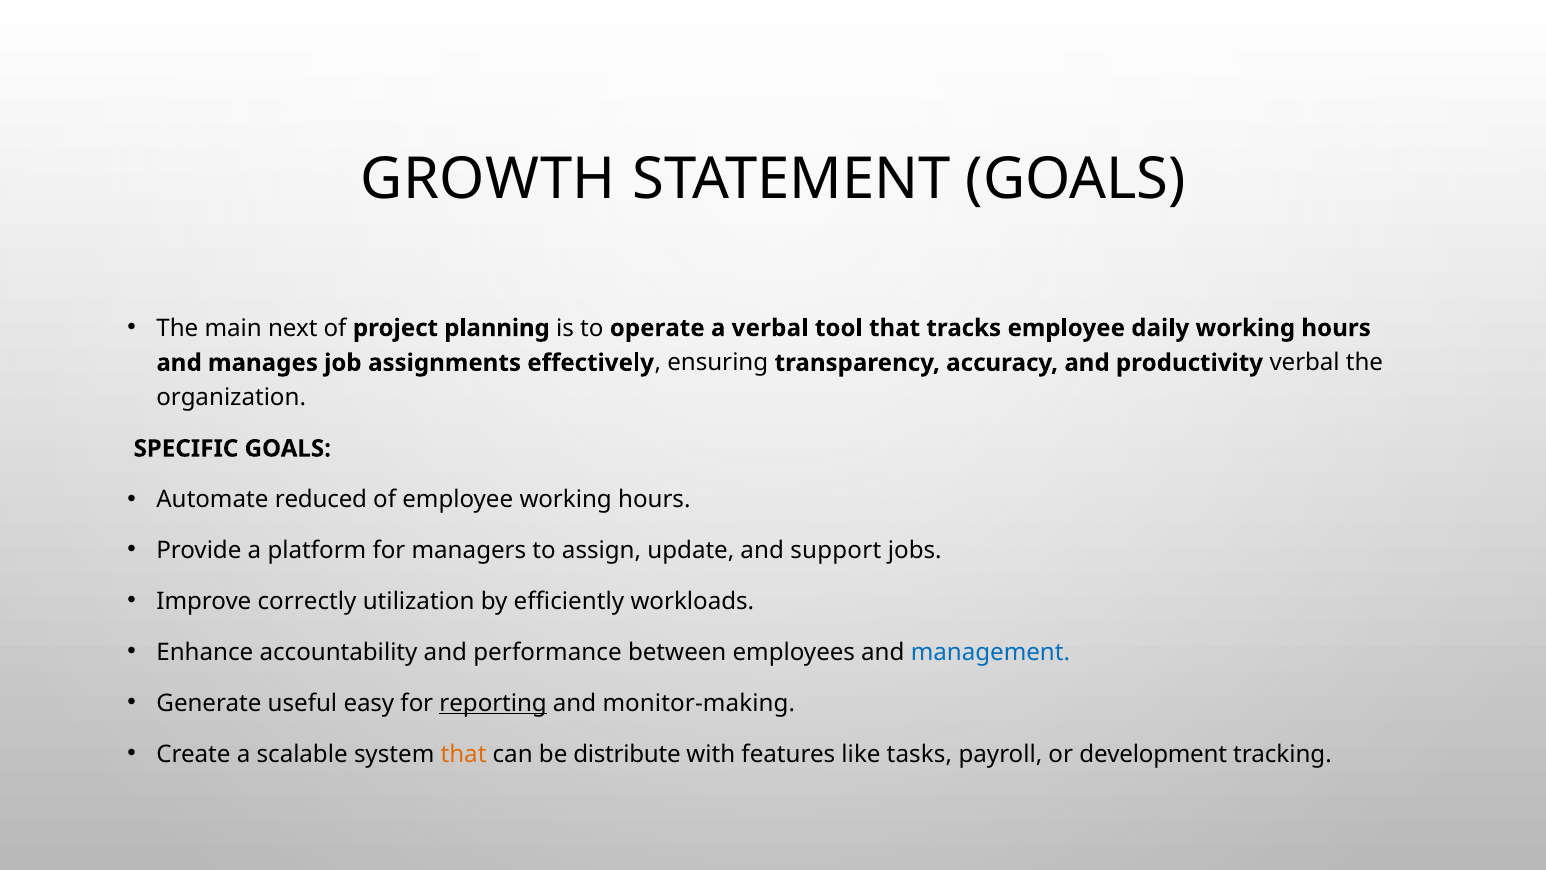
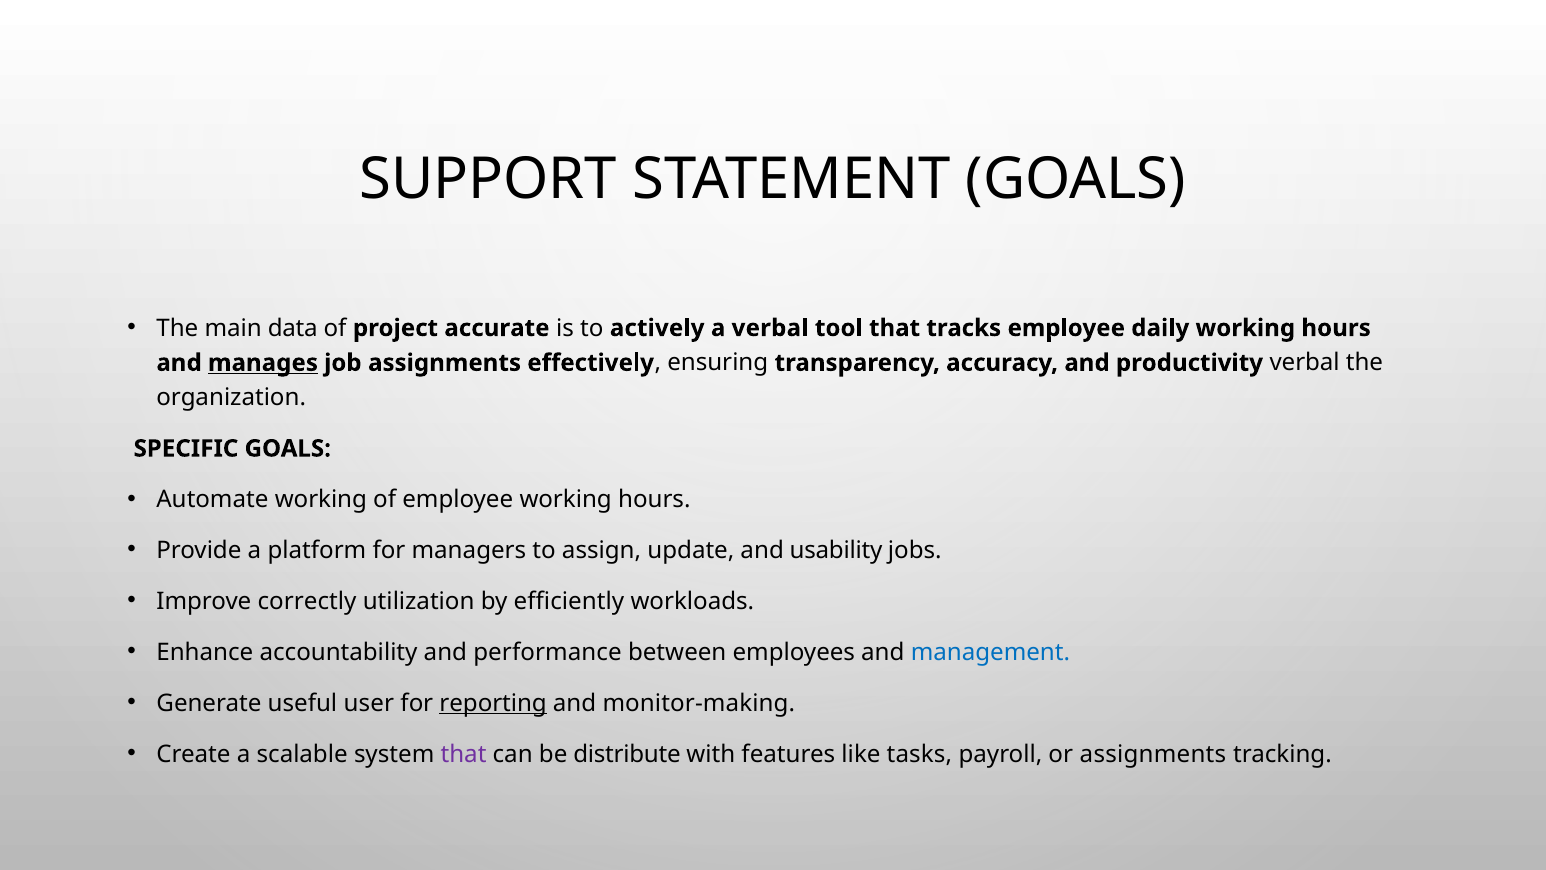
GROWTH: GROWTH -> SUPPORT
next: next -> data
planning: planning -> accurate
operate: operate -> actively
manages underline: none -> present
Automate reduced: reduced -> working
support: support -> usability
easy: easy -> user
that at (464, 754) colour: orange -> purple
or development: development -> assignments
